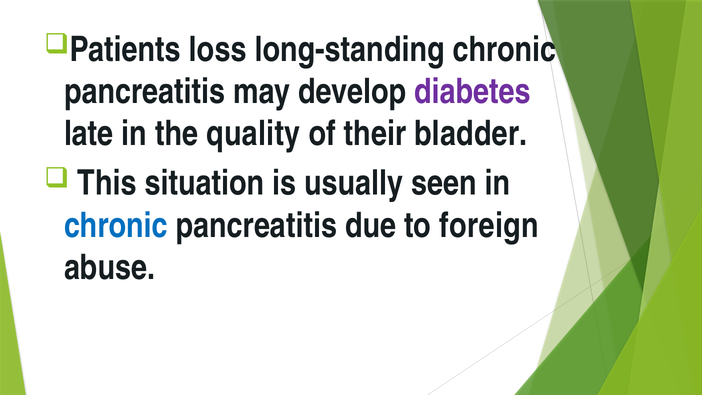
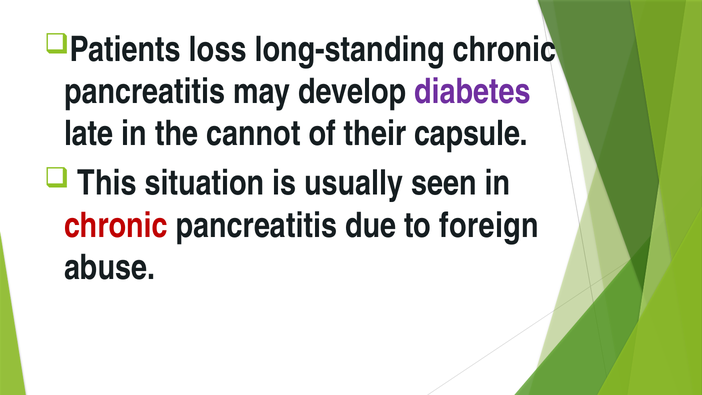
quality: quality -> cannot
bladder: bladder -> capsule
chronic at (116, 225) colour: blue -> red
